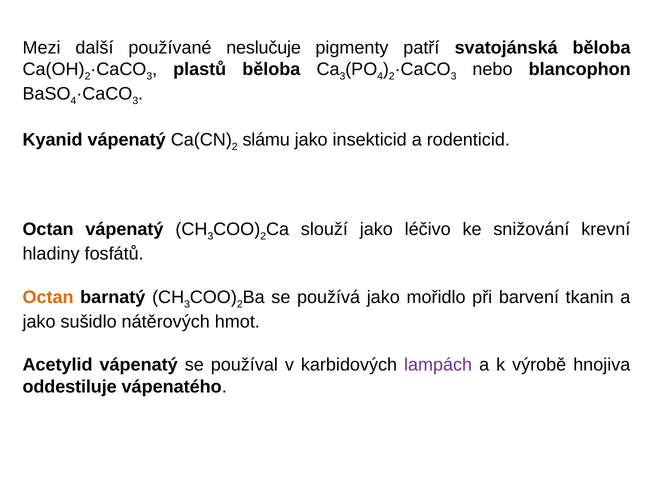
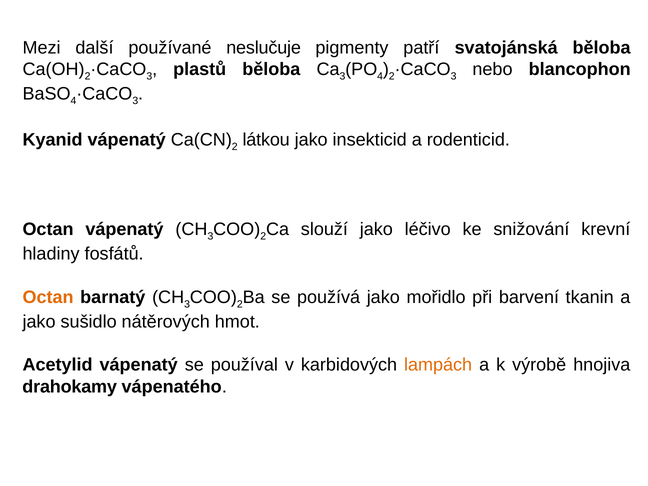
slámu: slámu -> látkou
lampách colour: purple -> orange
oddestiluje: oddestiluje -> drahokamy
